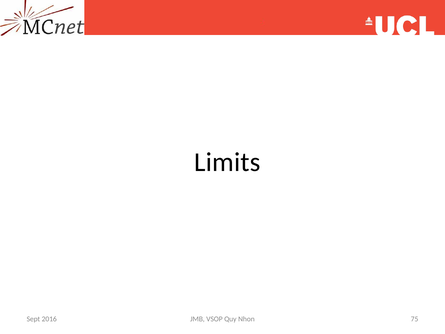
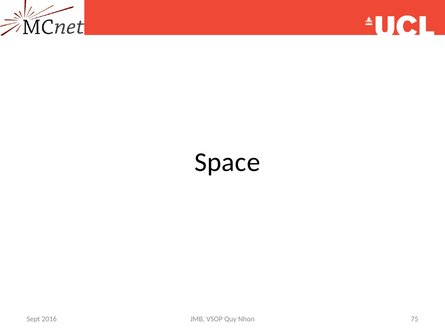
Limits: Limits -> Space
